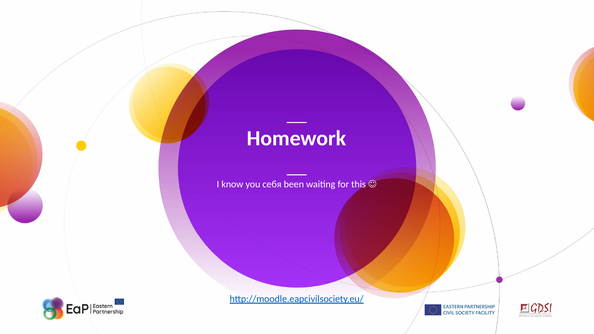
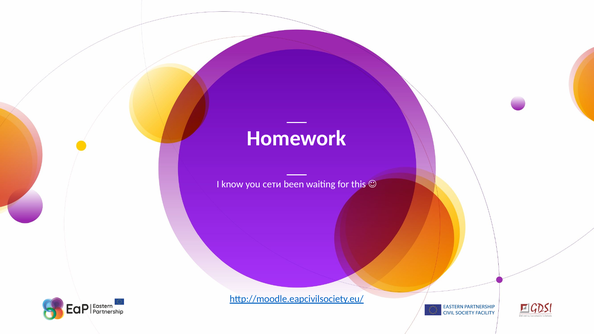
себя: себя -> сети
